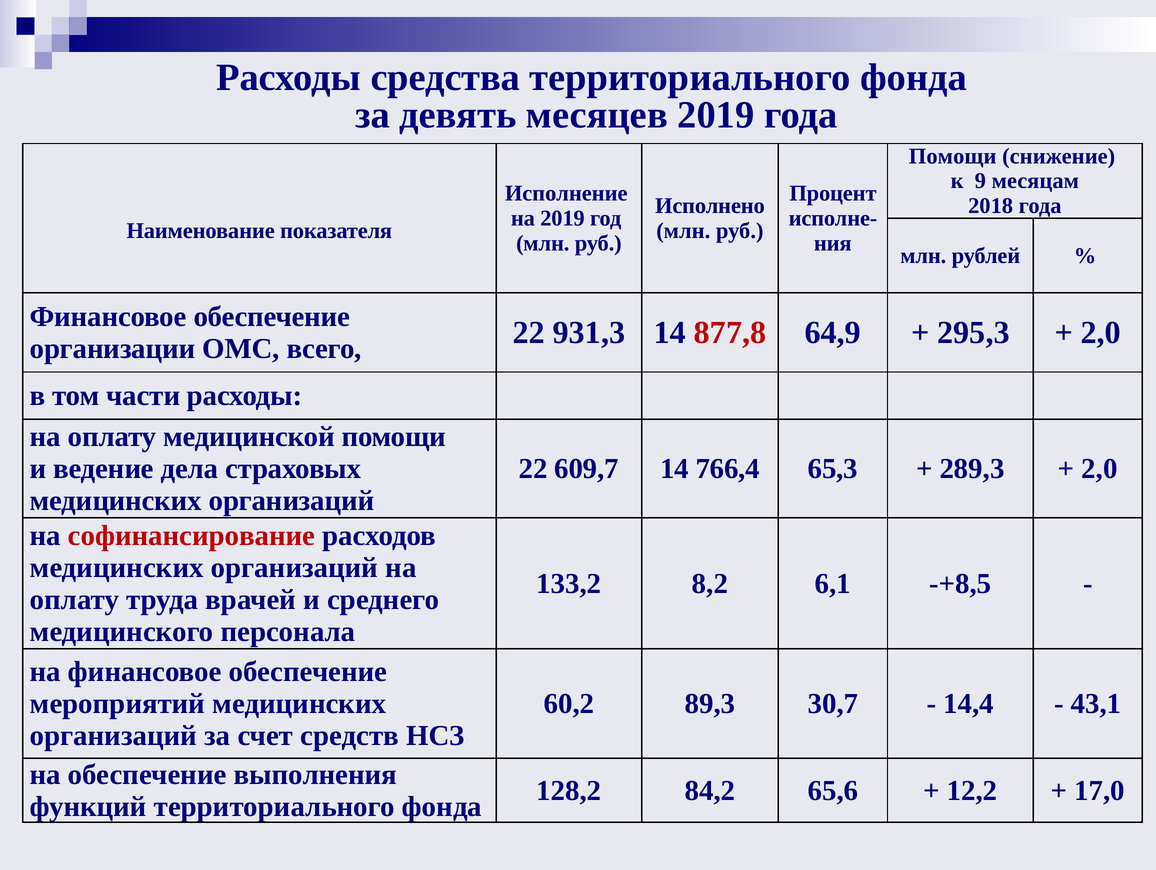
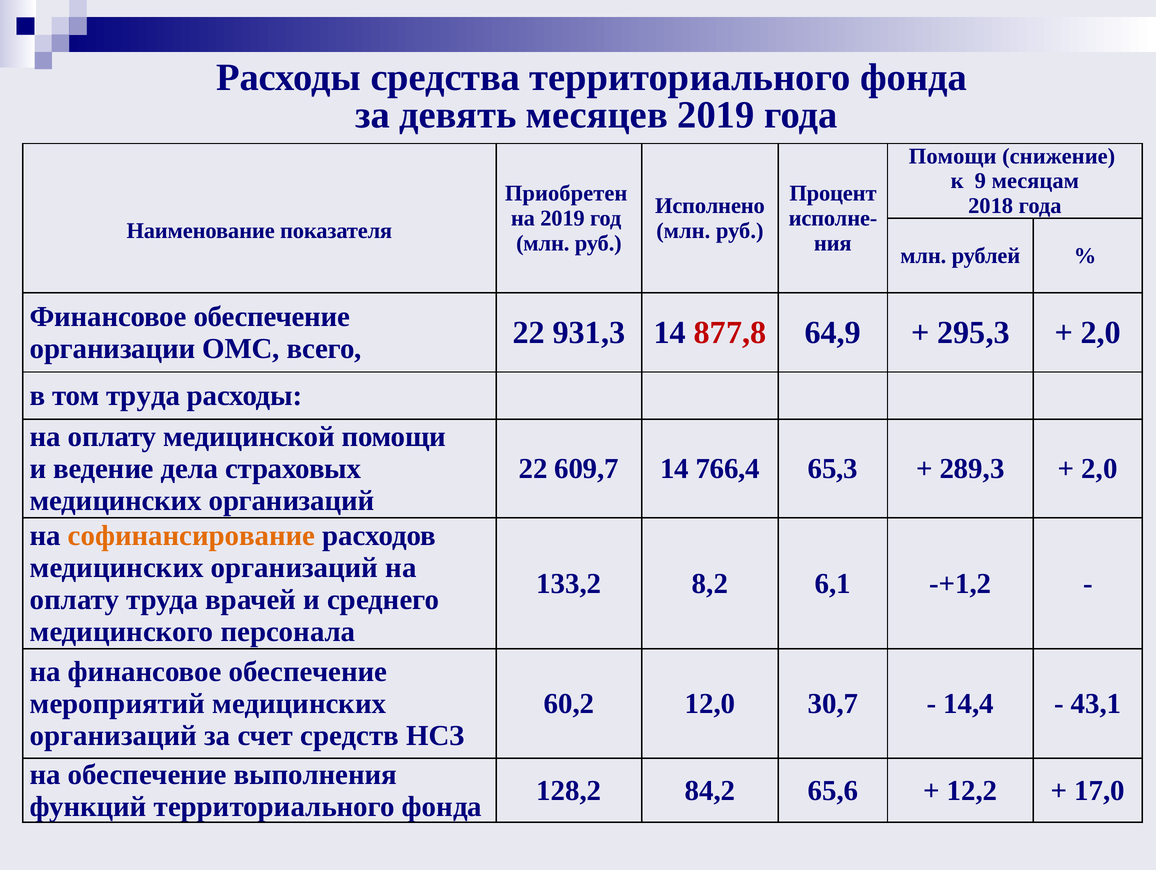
Исполнение: Исполнение -> Приобретен
том части: части -> труда
софинансирование colour: red -> orange
-+8,5: -+8,5 -> -+1,2
89,3: 89,3 -> 12,0
